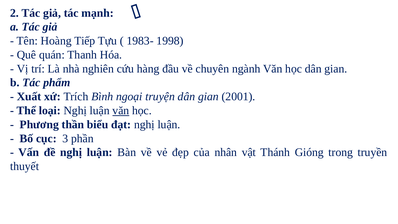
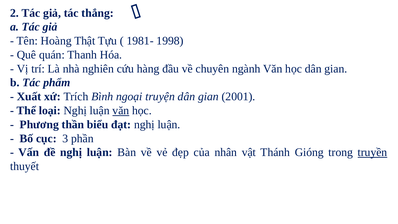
mạnh: mạnh -> thắng
Tiếp: Tiếp -> Thật
1983-: 1983- -> 1981-
truyền underline: none -> present
